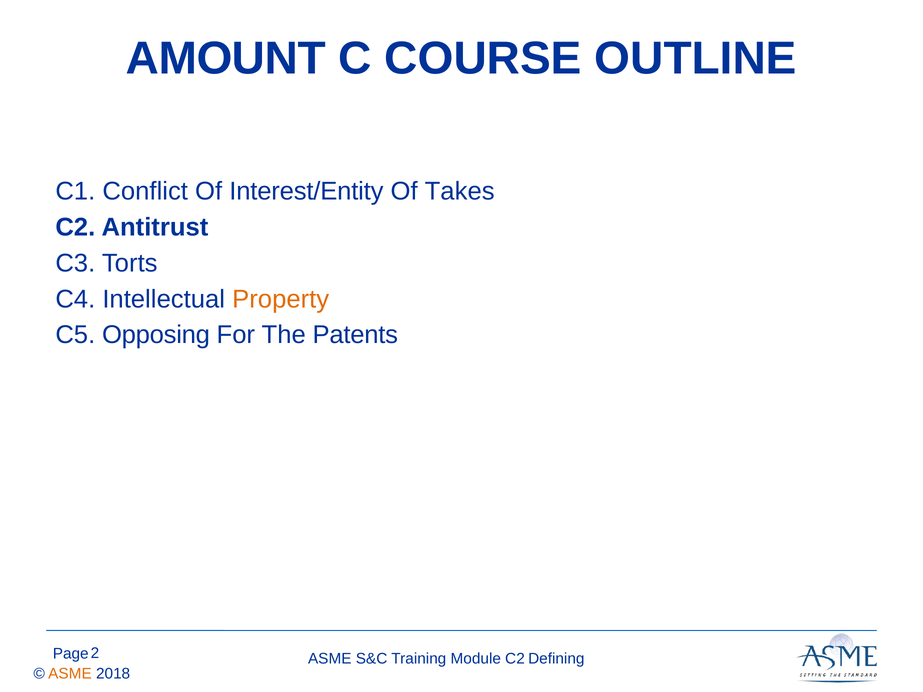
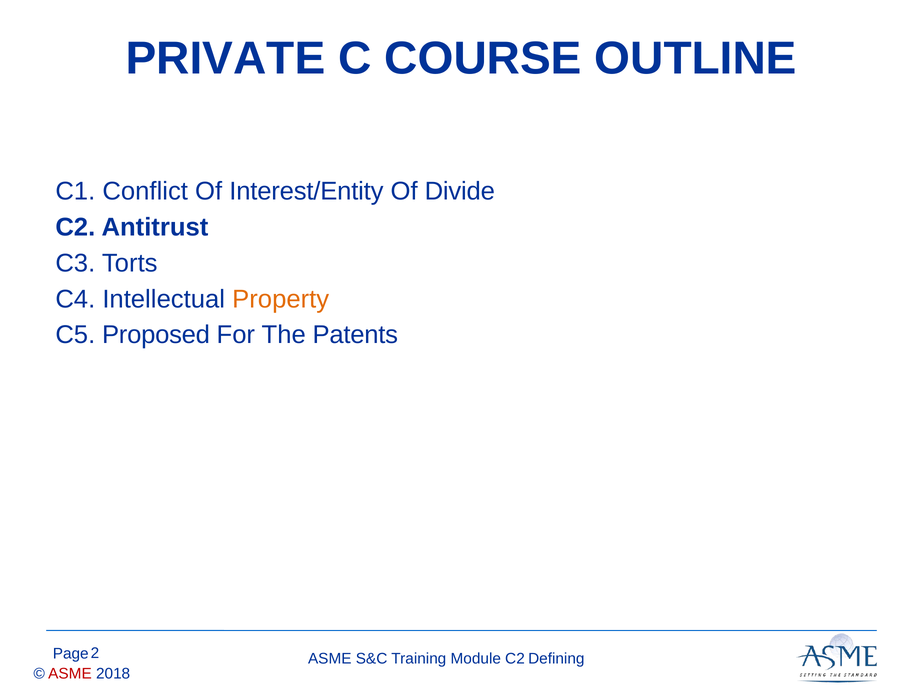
AMOUNT: AMOUNT -> PRIVATE
Takes: Takes -> Divide
Opposing: Opposing -> Proposed
ASME at (70, 674) colour: orange -> red
